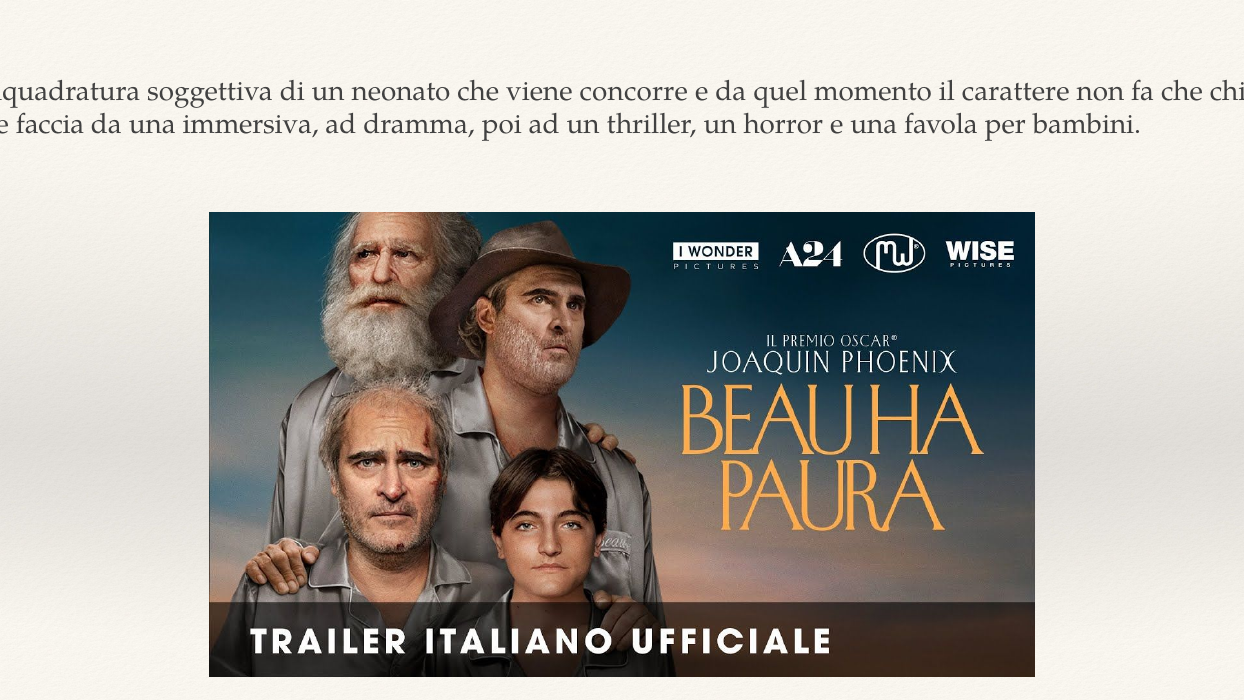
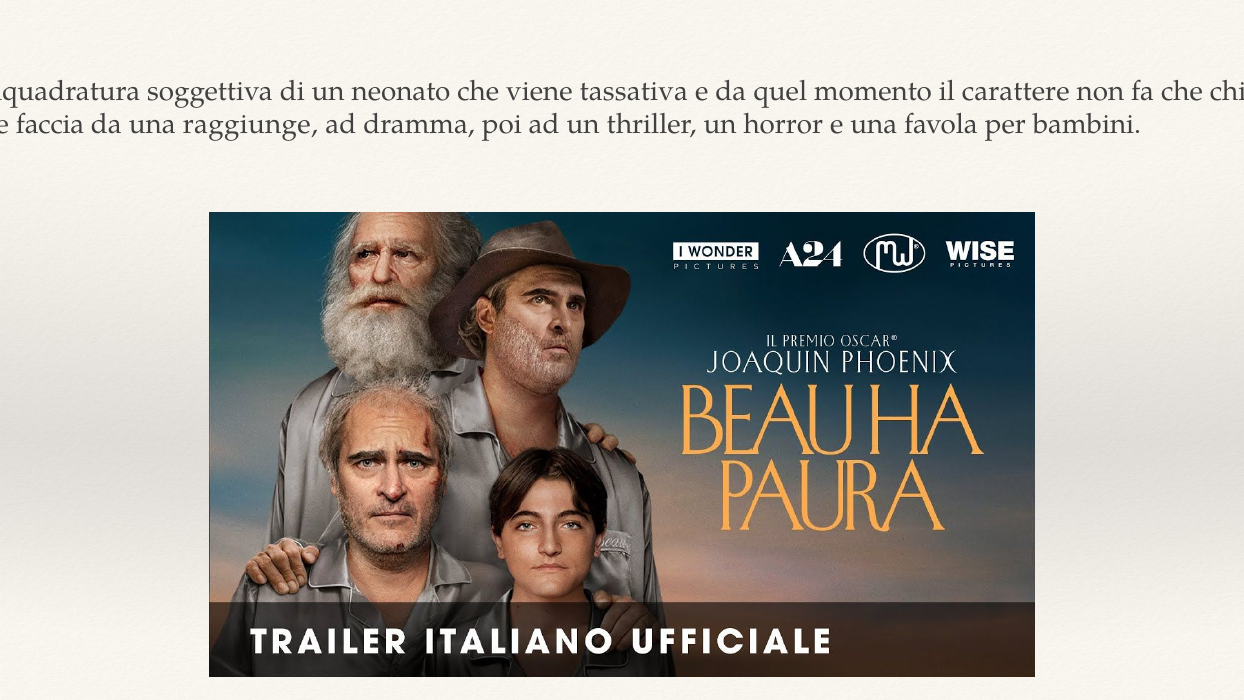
concorre: concorre -> tassativa
immersiva: immersiva -> raggiunge
